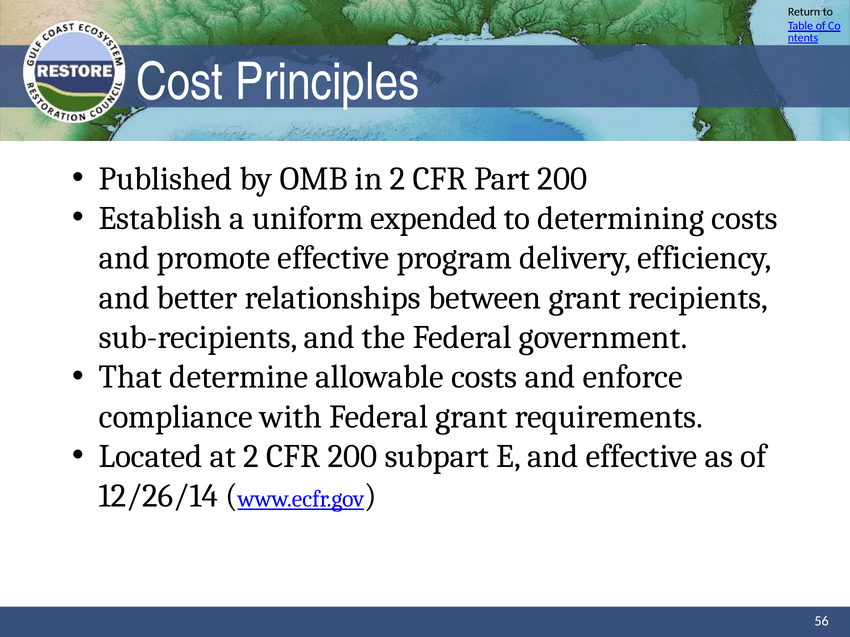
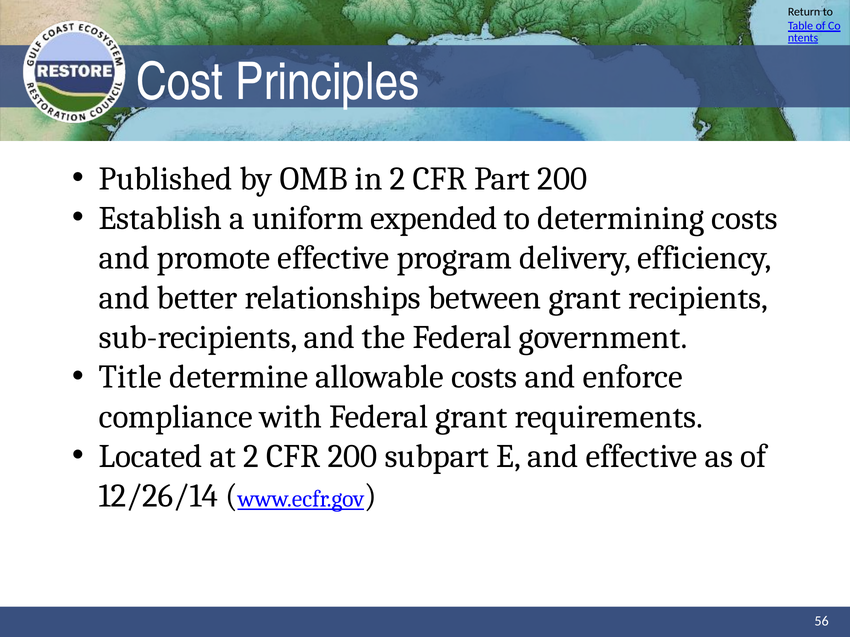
That: That -> Title
